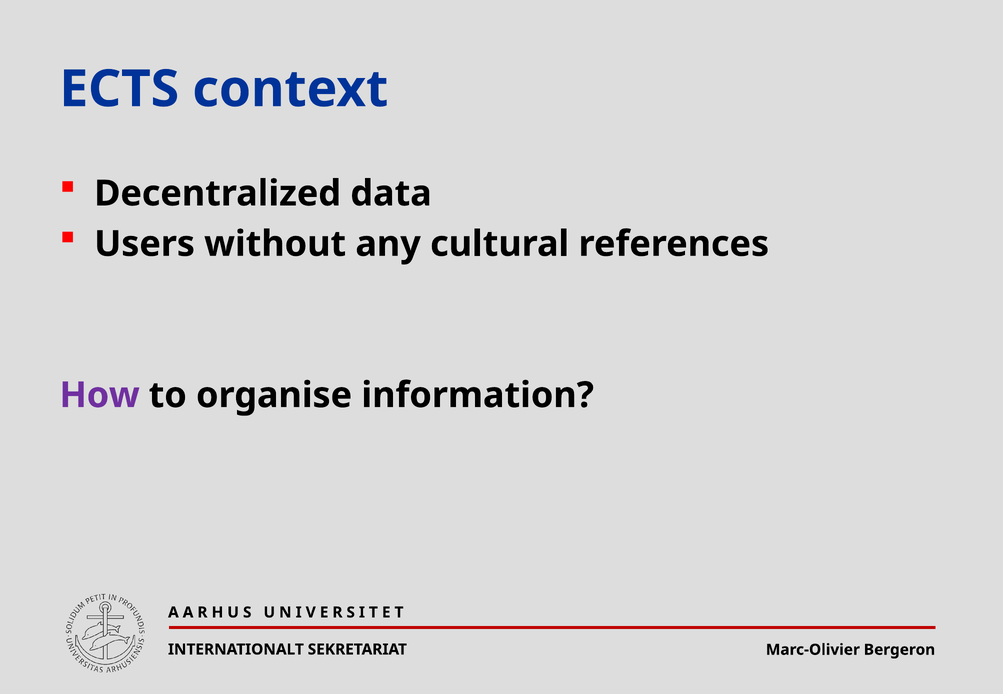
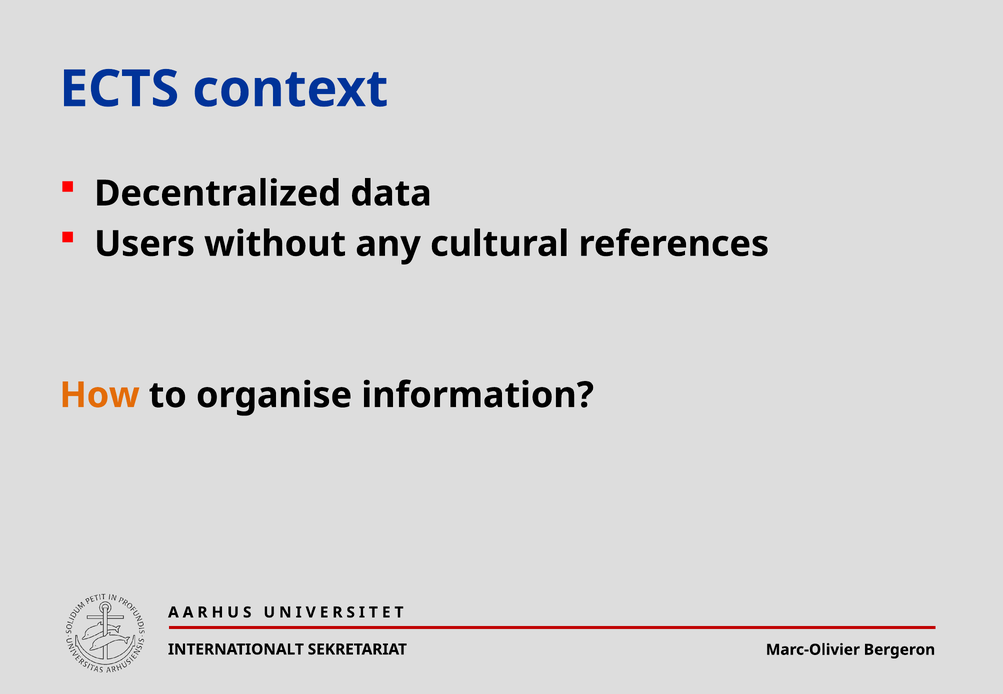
How colour: purple -> orange
